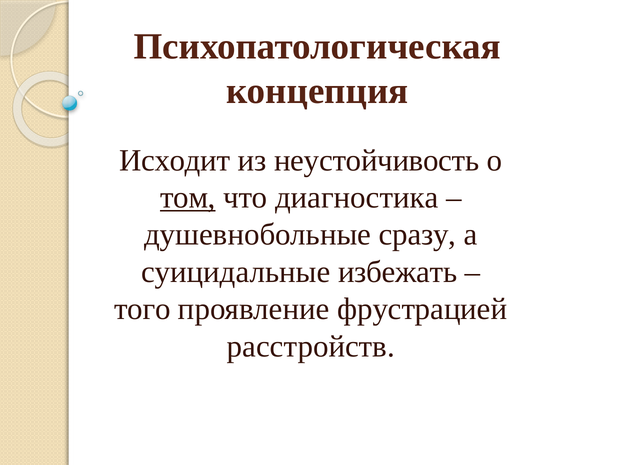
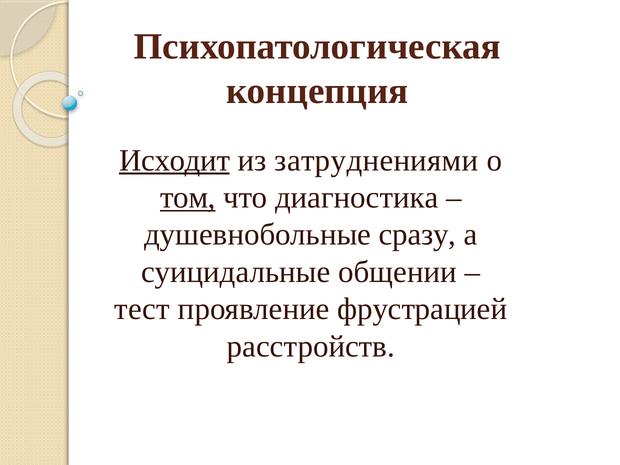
Исходит underline: none -> present
неустойчивость: неустойчивость -> затруднениями
избежать: избежать -> общении
того: того -> тест
